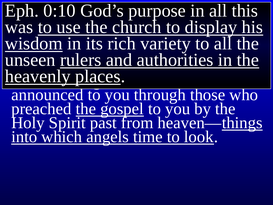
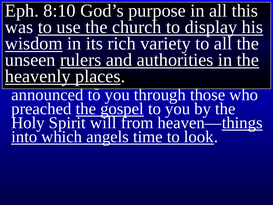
0:10: 0:10 -> 8:10
past: past -> will
